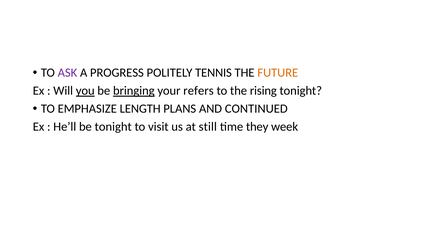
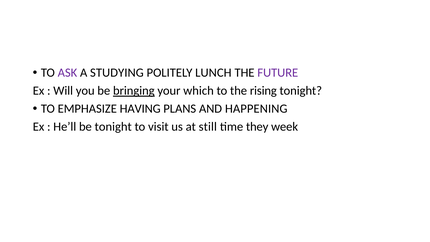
PROGRESS: PROGRESS -> STUDYING
TENNIS: TENNIS -> LUNCH
FUTURE colour: orange -> purple
you underline: present -> none
refers: refers -> which
LENGTH: LENGTH -> HAVING
CONTINUED: CONTINUED -> HAPPENING
